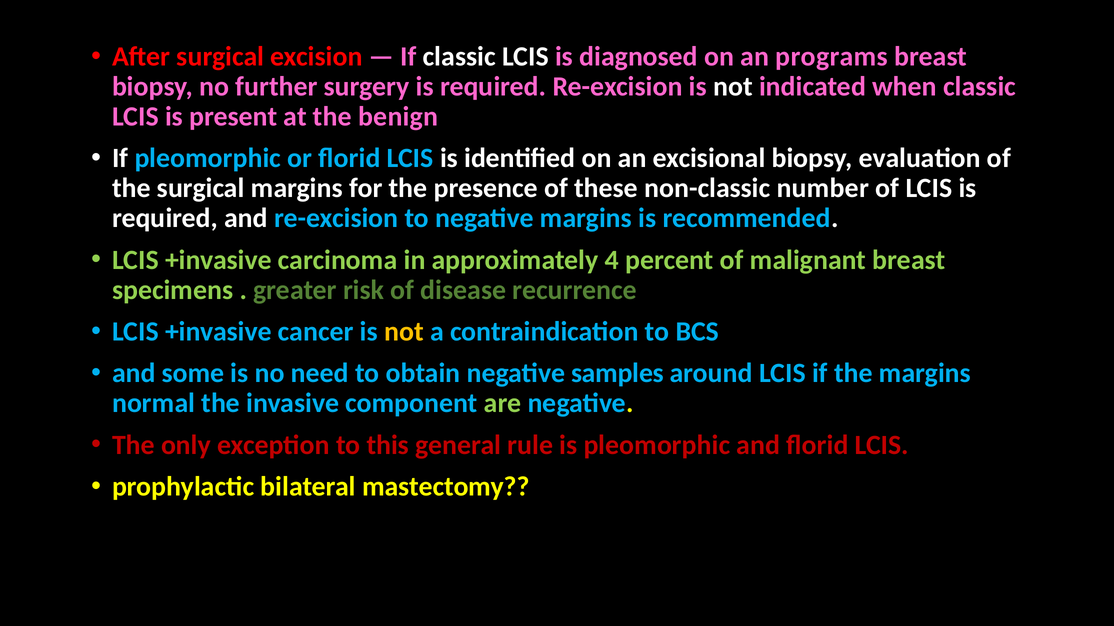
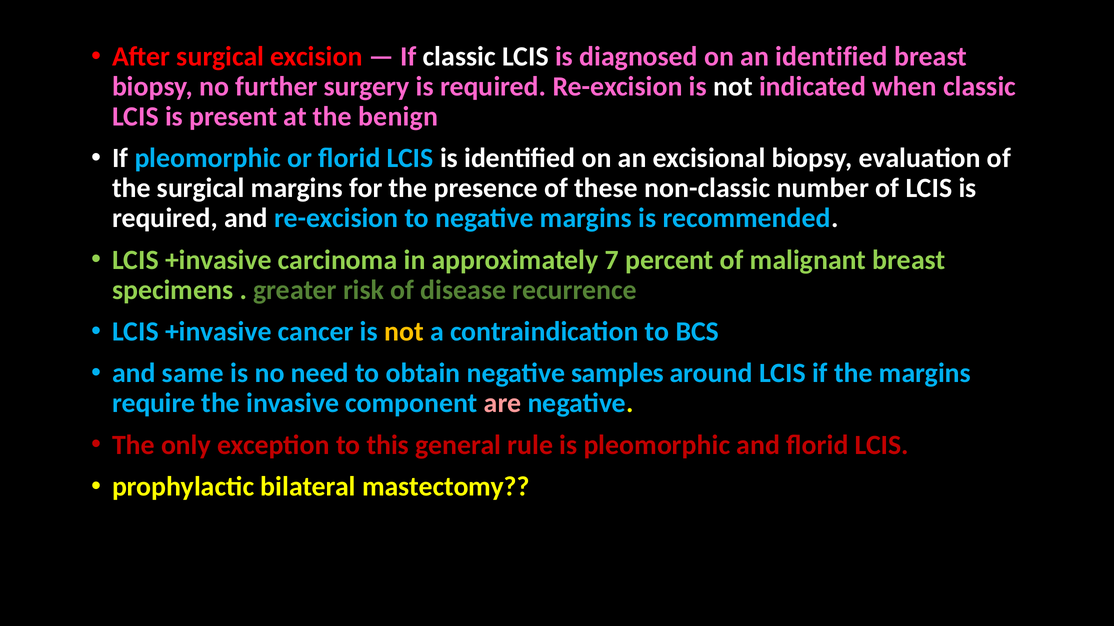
an programs: programs -> identified
4: 4 -> 7
some: some -> same
normal: normal -> require
are colour: light green -> pink
